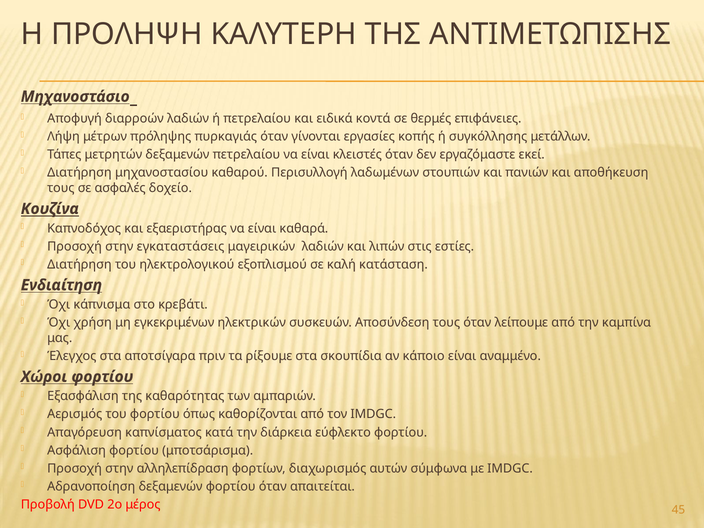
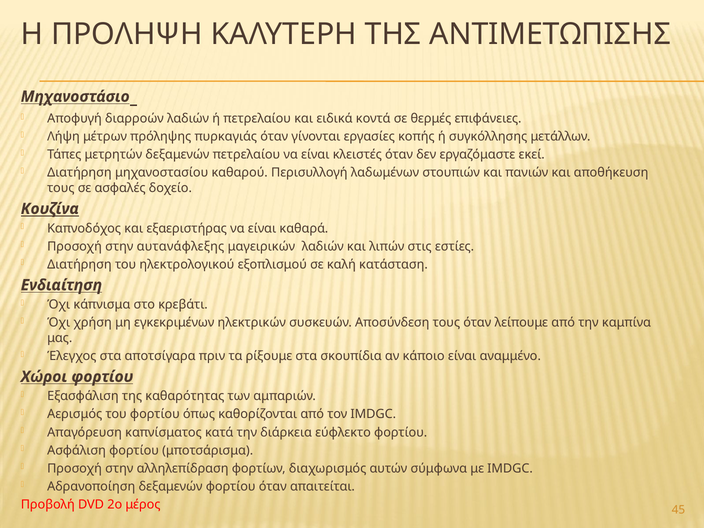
εγκαταστάσεις: εγκαταστάσεις -> αυτανάφλεξης
